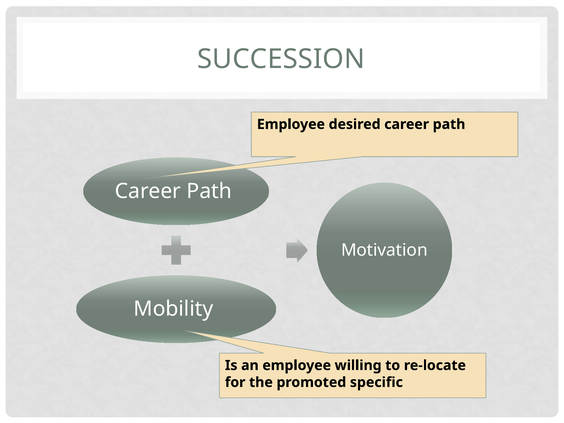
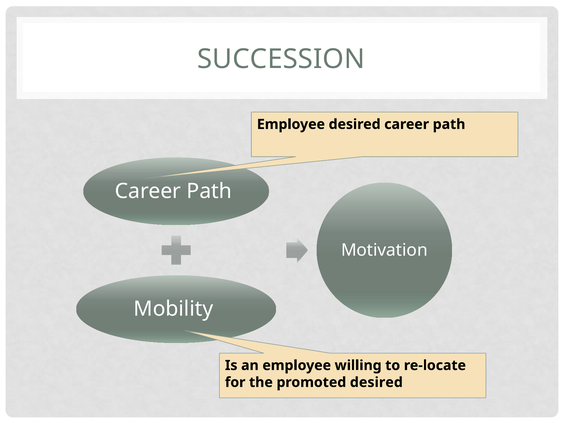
promoted specific: specific -> desired
